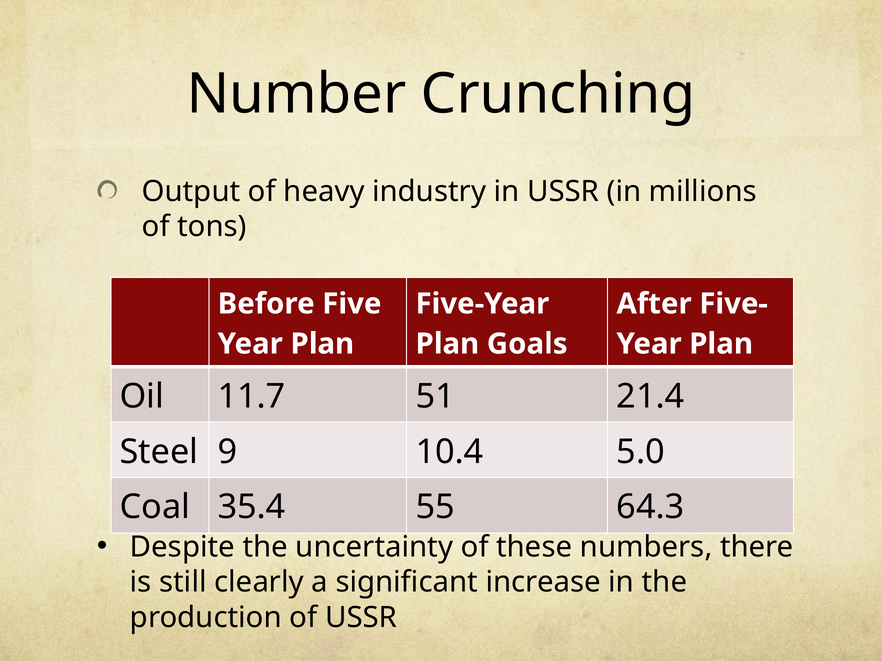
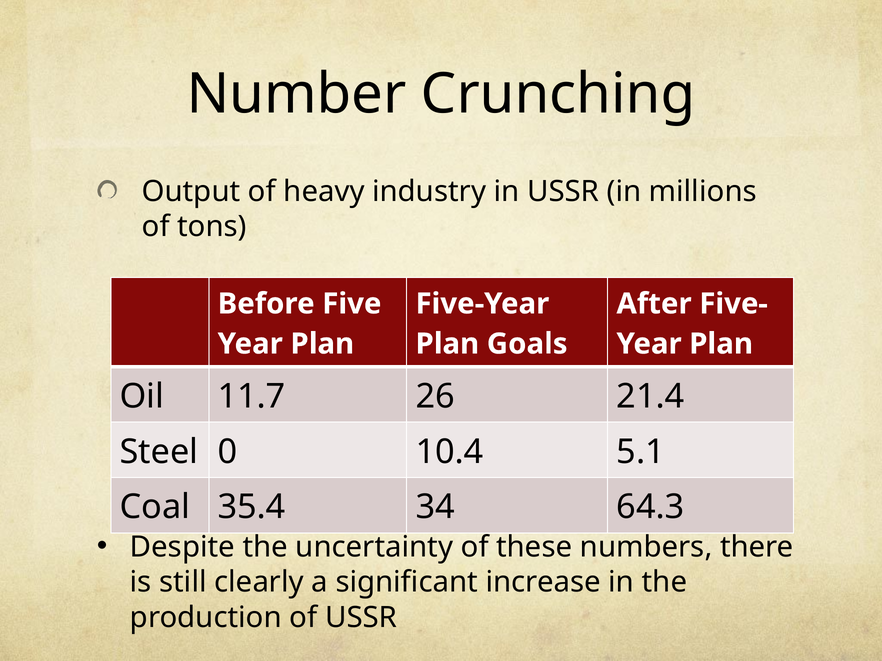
51: 51 -> 26
9: 9 -> 0
5.0: 5.0 -> 5.1
55: 55 -> 34
